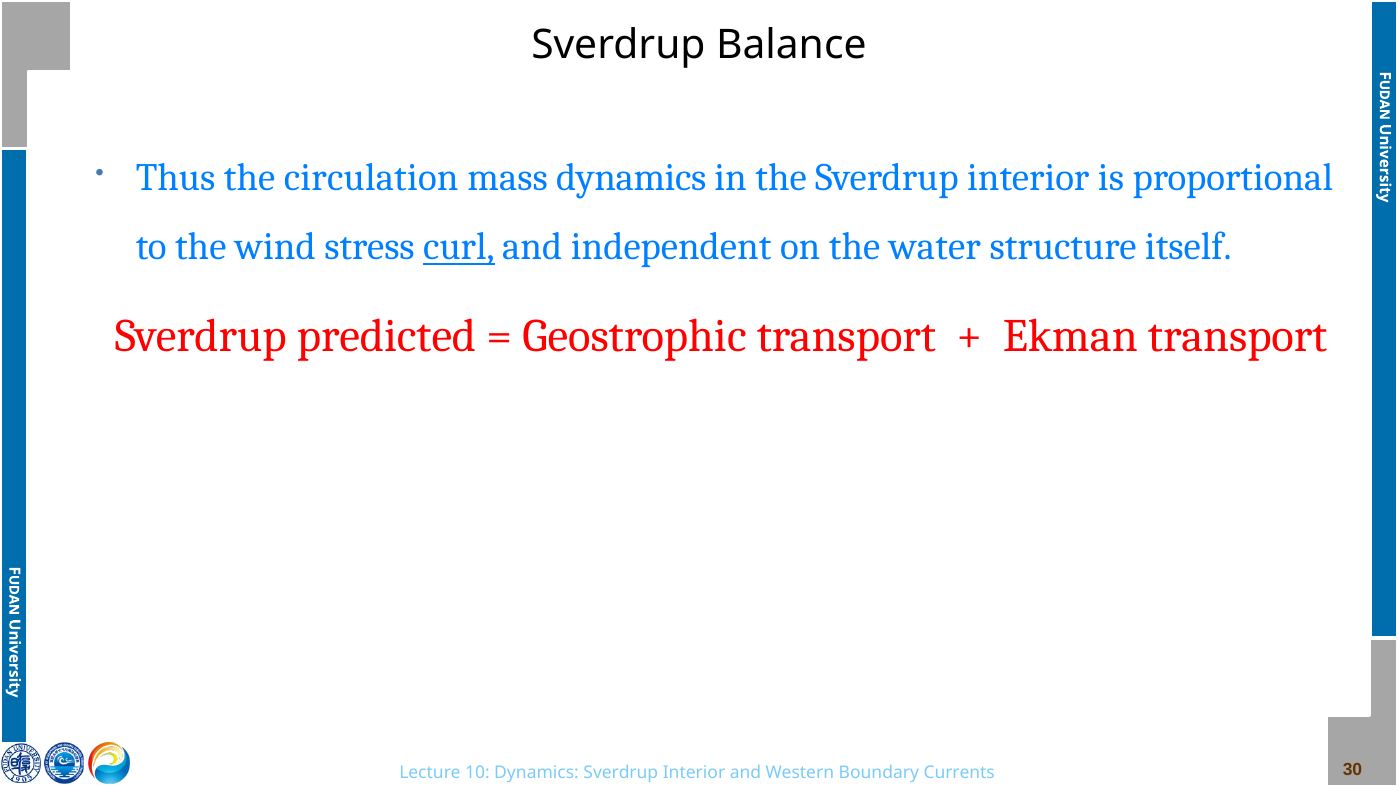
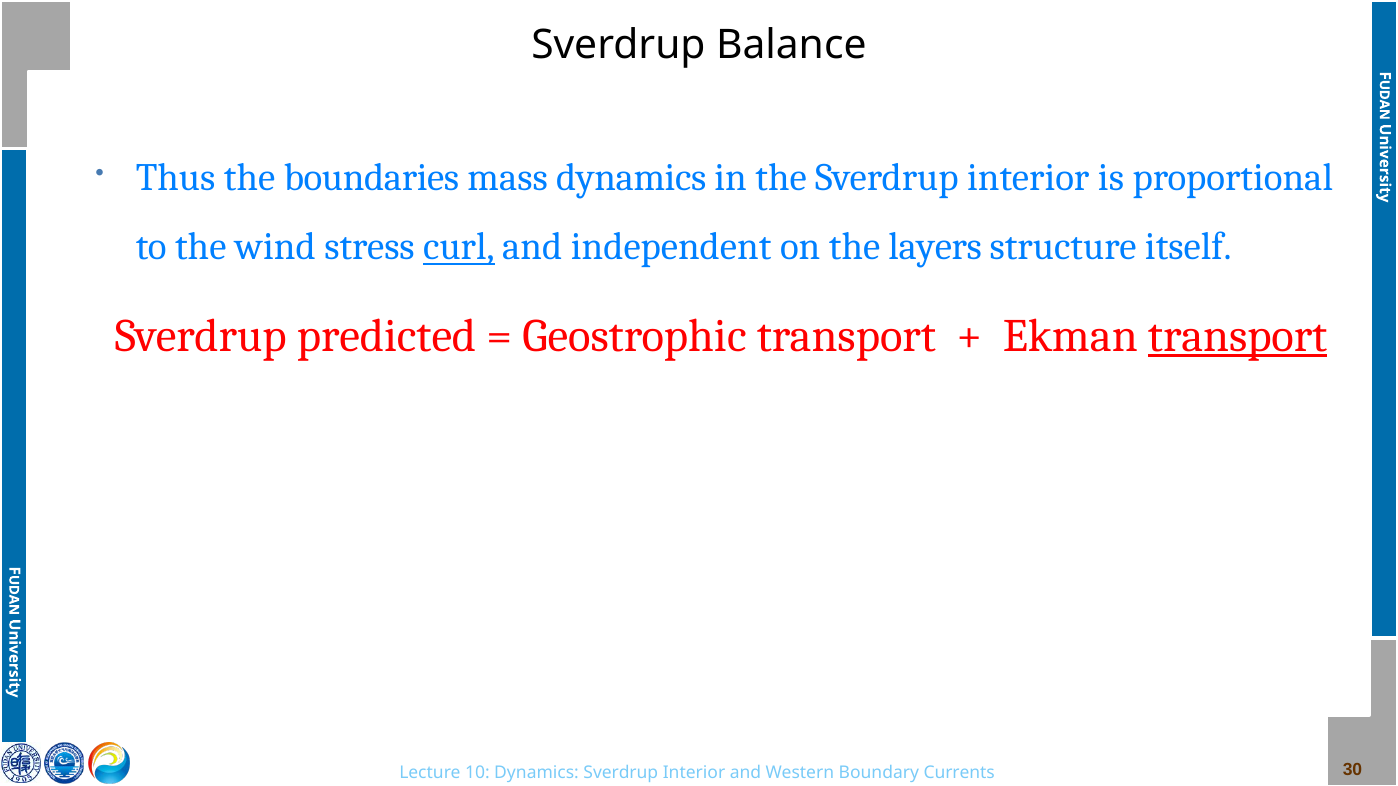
circulation: circulation -> boundaries
water: water -> layers
transport at (1238, 336) underline: none -> present
